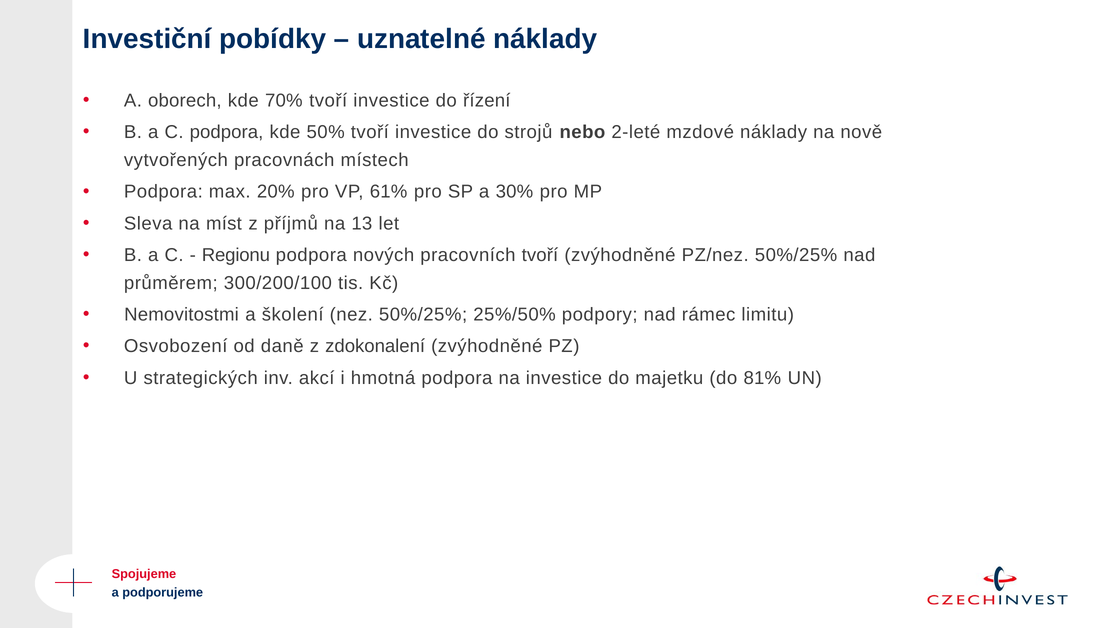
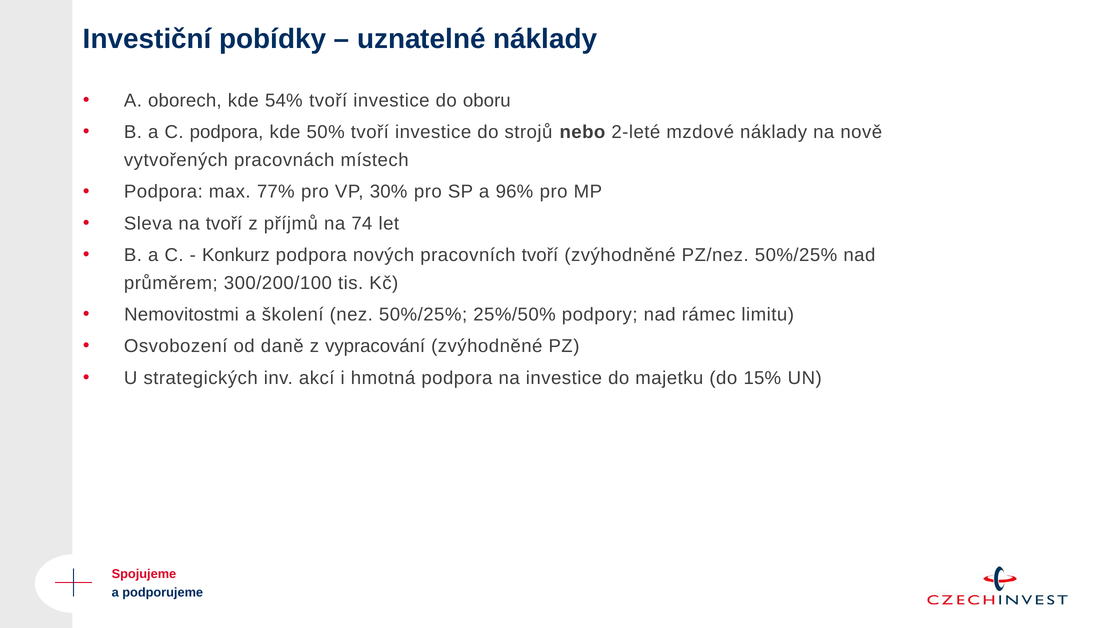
70%: 70% -> 54%
řízení: řízení -> oboru
20%: 20% -> 77%
61%: 61% -> 30%
30%: 30% -> 96%
na míst: míst -> tvoří
13: 13 -> 74
Regionu: Regionu -> Konkurz
zdokonalení: zdokonalení -> vypracování
81%: 81% -> 15%
